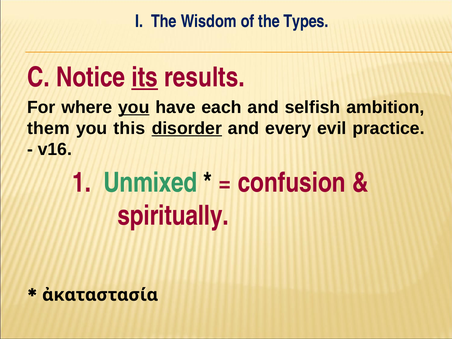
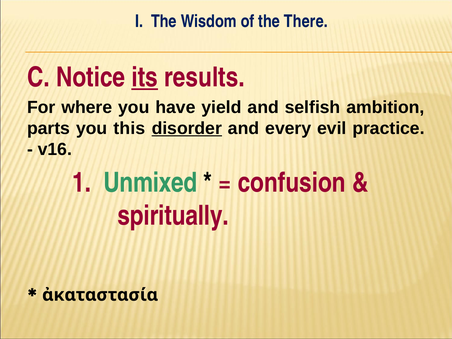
Types: Types -> There
you at (134, 107) underline: present -> none
each: each -> yield
them: them -> parts
